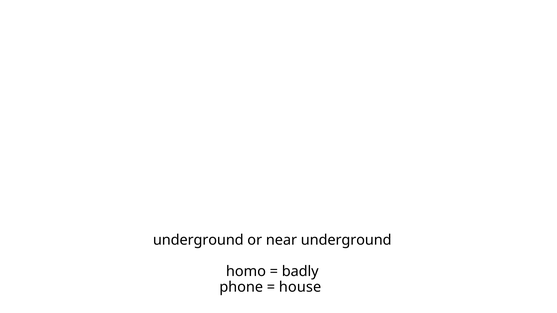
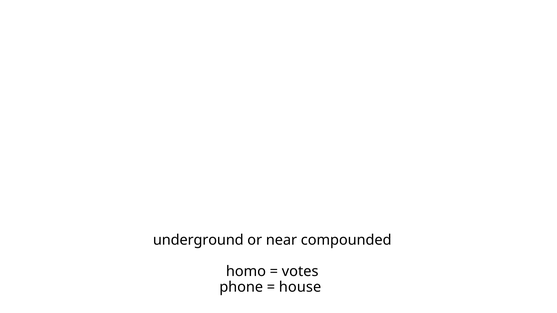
near underground: underground -> compounded
badly: badly -> votes
